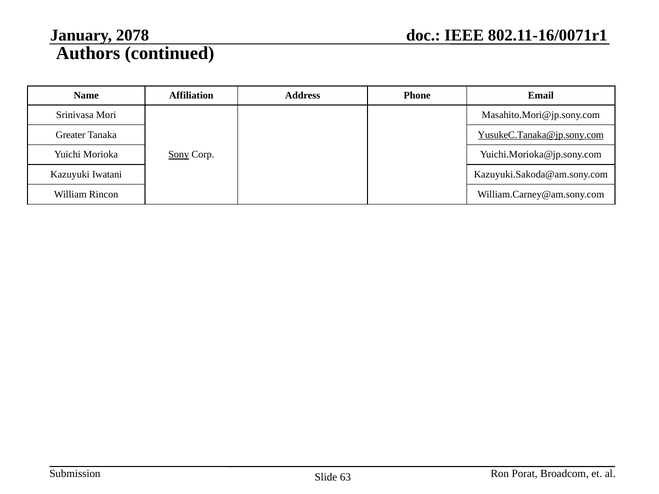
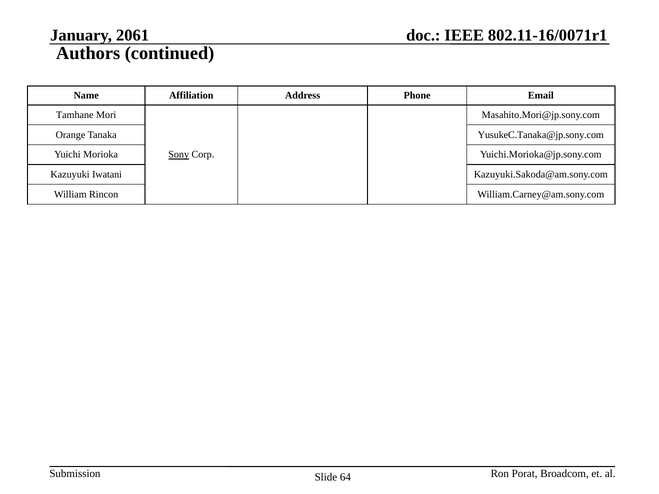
2078: 2078 -> 2061
Srinivasa: Srinivasa -> Tamhane
Greater: Greater -> Orange
YusukeC.Tanaka@jp.sony.com underline: present -> none
63: 63 -> 64
